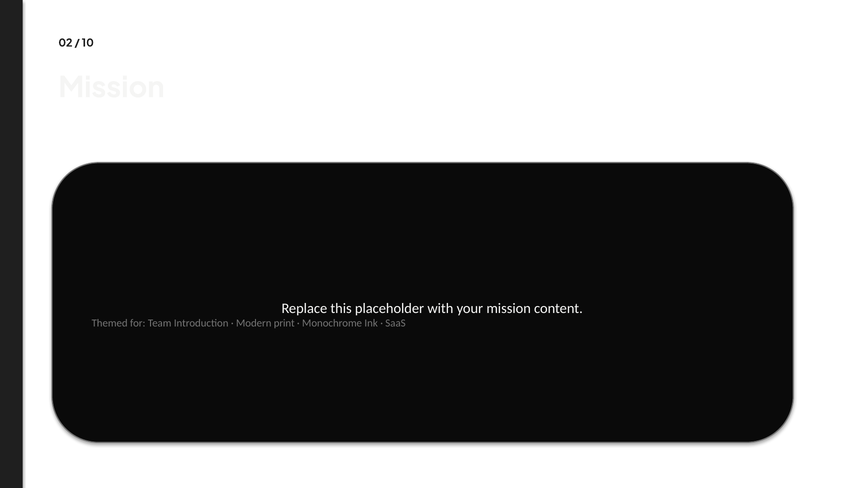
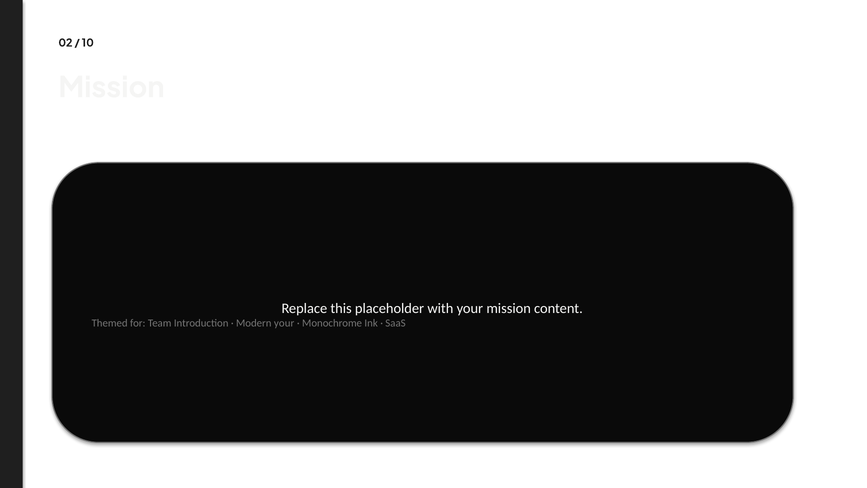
Modern print: print -> your
